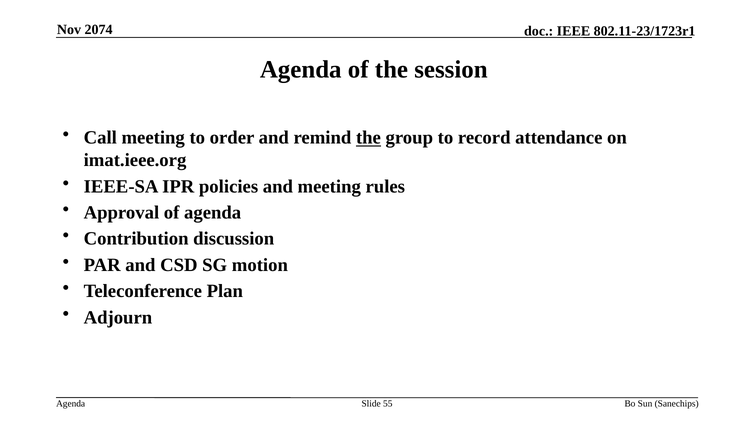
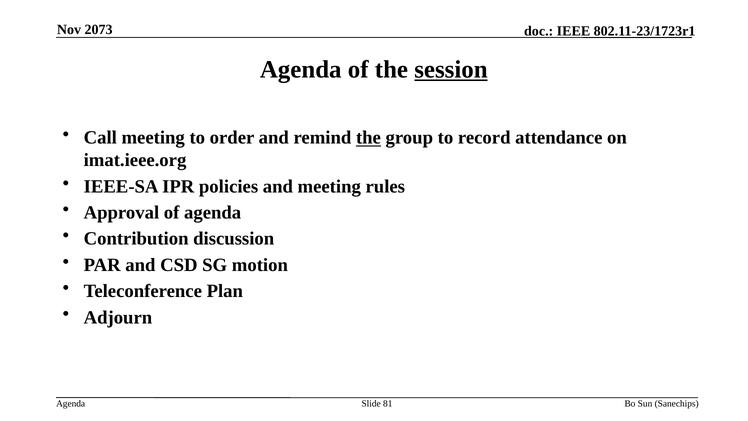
2074: 2074 -> 2073
session underline: none -> present
55: 55 -> 81
